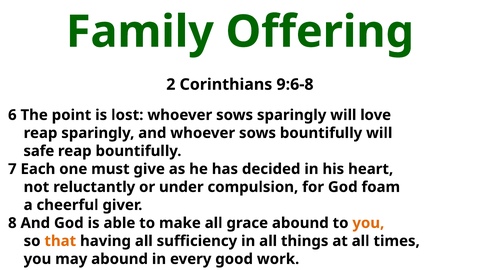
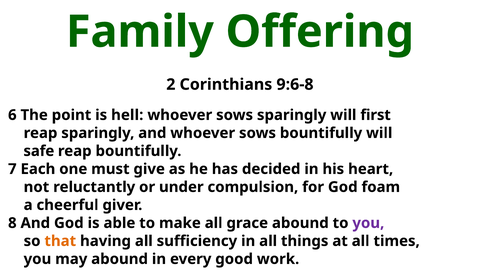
lost: lost -> hell
love: love -> first
you at (368, 223) colour: orange -> purple
